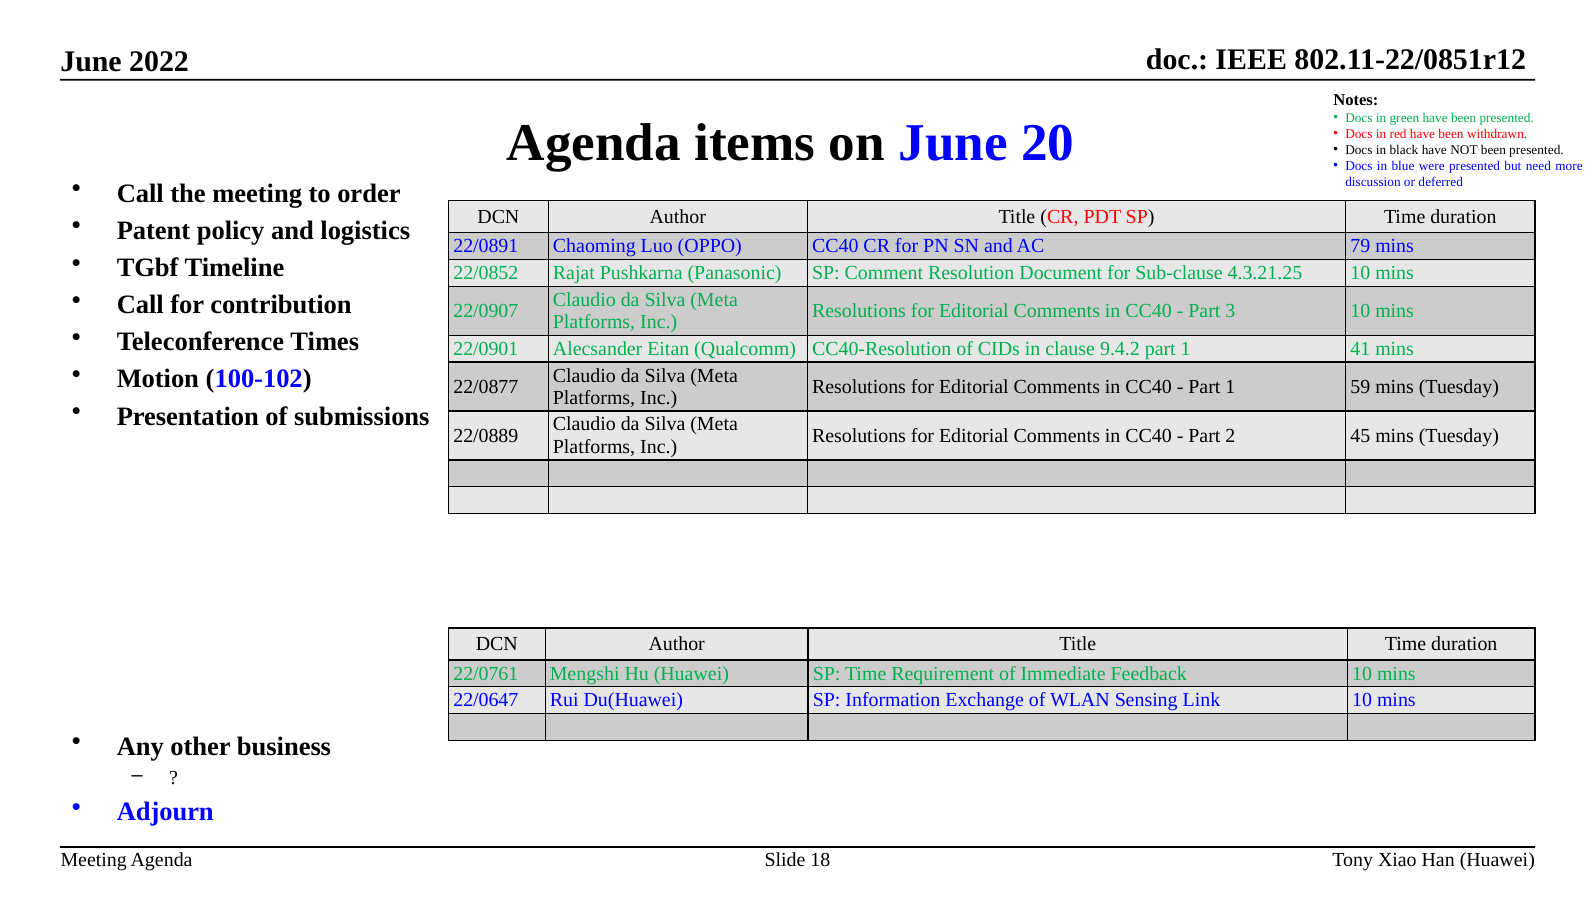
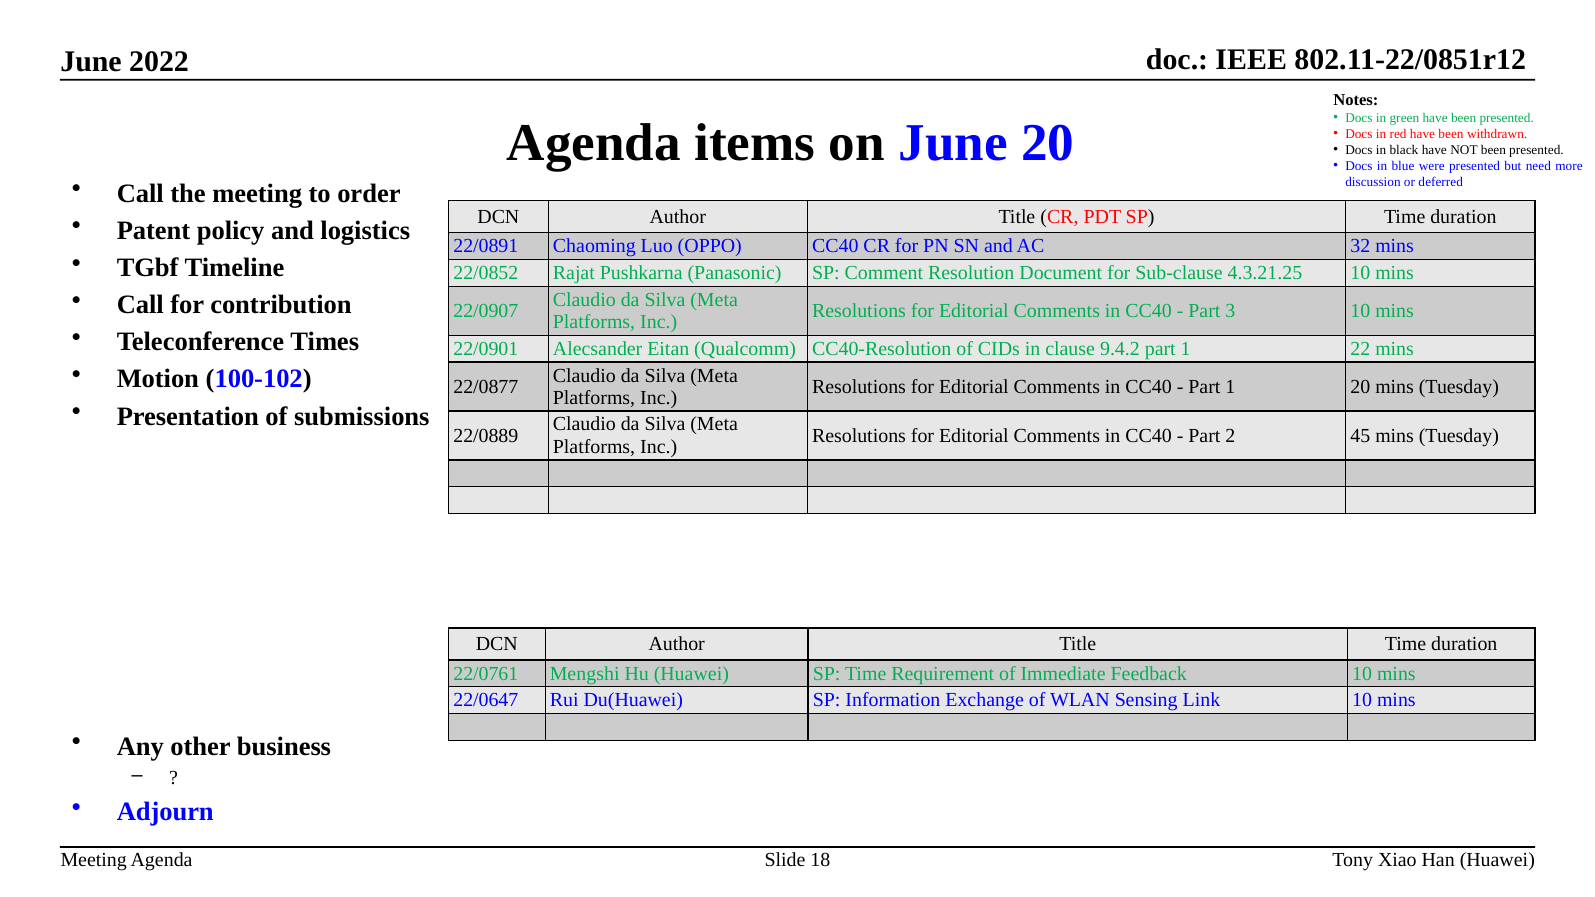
79: 79 -> 32
41: 41 -> 22
1 59: 59 -> 20
